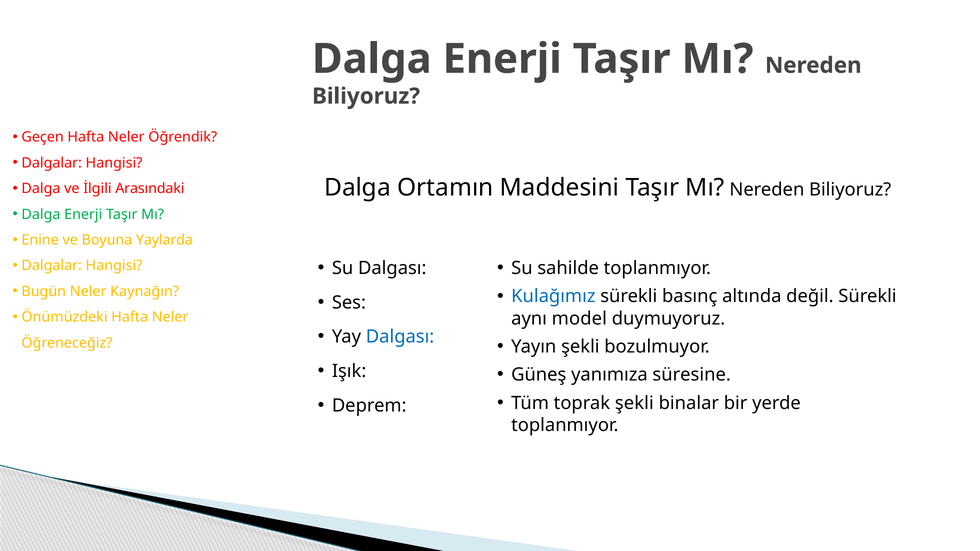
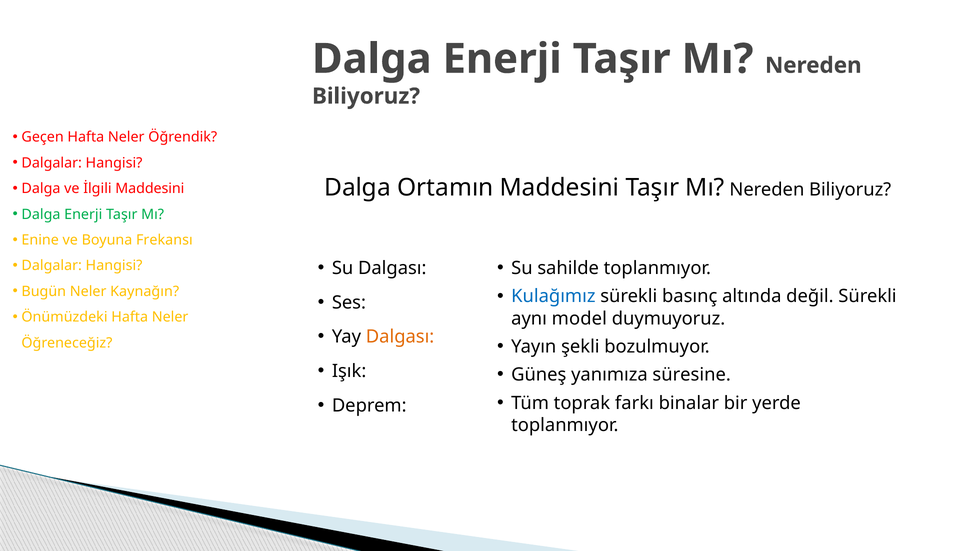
İlgili Arasındaki: Arasındaki -> Maddesini
Yaylarda: Yaylarda -> Frekansı
Dalgası at (400, 337) colour: blue -> orange
toprak şekli: şekli -> farkı
